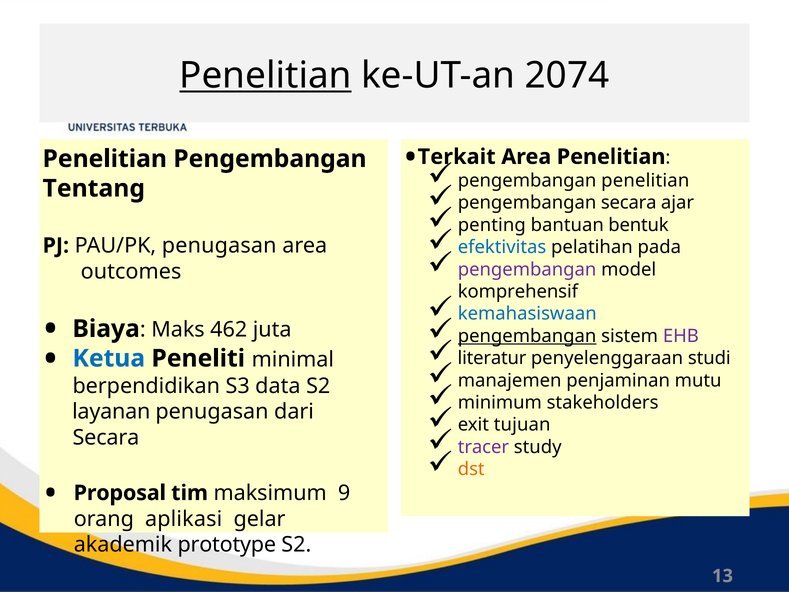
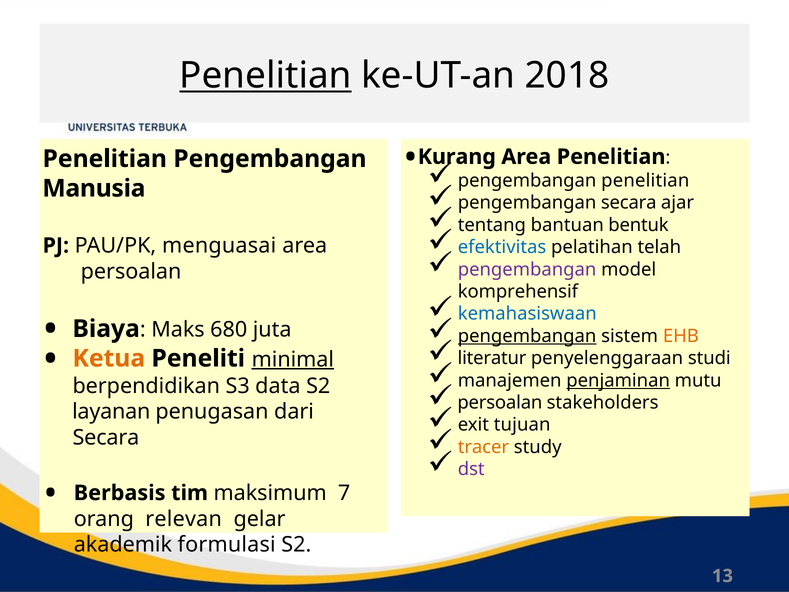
2074: 2074 -> 2018
Terkait: Terkait -> Kurang
Tentang: Tentang -> Manusia
penting: penting -> tentang
pada: pada -> telah
PAU/PK penugasan: penugasan -> menguasai
outcomes at (131, 271): outcomes -> persoalan
462: 462 -> 680
EHB colour: purple -> orange
Ketua colour: blue -> orange
minimal underline: none -> present
penjaminan underline: none -> present
minimum at (500, 402): minimum -> persoalan
tracer colour: purple -> orange
dst colour: orange -> purple
Proposal: Proposal -> Berbasis
9: 9 -> 7
aplikasi: aplikasi -> relevan
prototype: prototype -> formulasi
